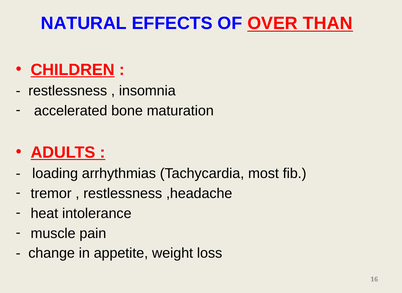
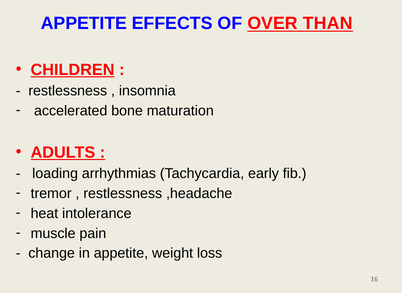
NATURAL at (84, 23): NATURAL -> APPETITE
most: most -> early
